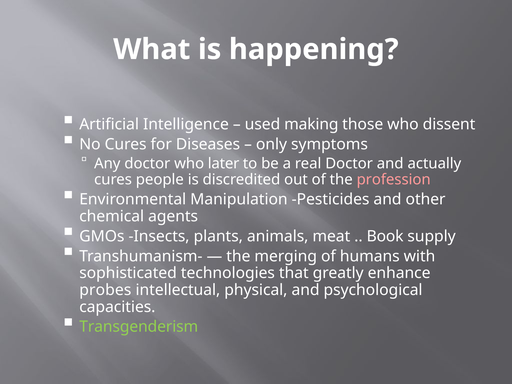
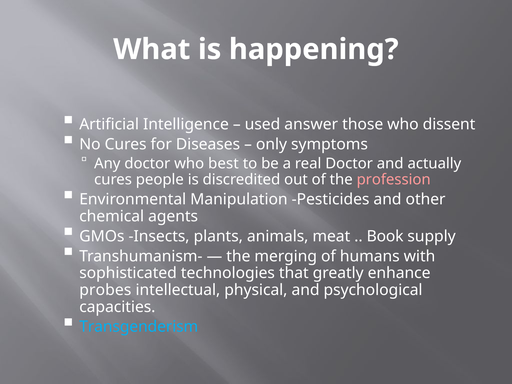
making: making -> answer
later: later -> best
Transgenderism colour: light green -> light blue
